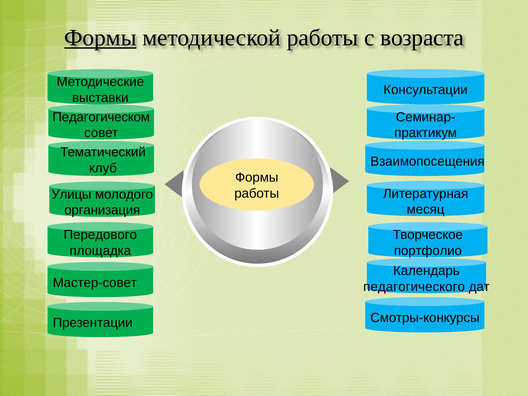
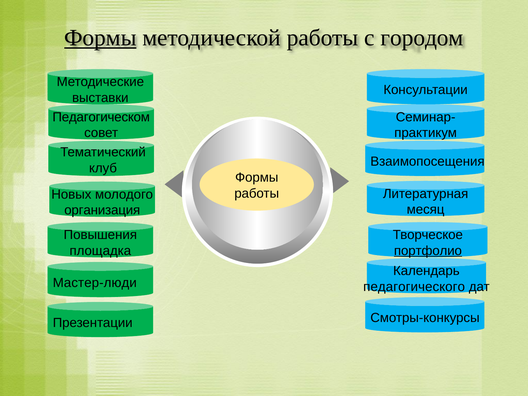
возраста: возраста -> городом
Улицы: Улицы -> Новых
Передового: Передового -> Повышения
портфолио underline: none -> present
Мастер-совет: Мастер-совет -> Мастер-люди
